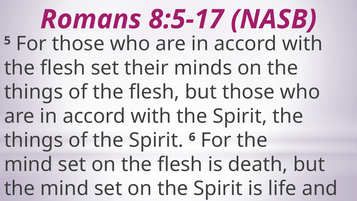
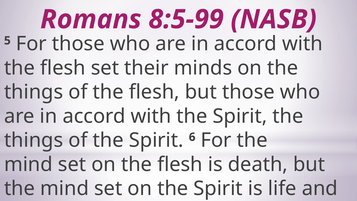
8:5-17: 8:5-17 -> 8:5-99
